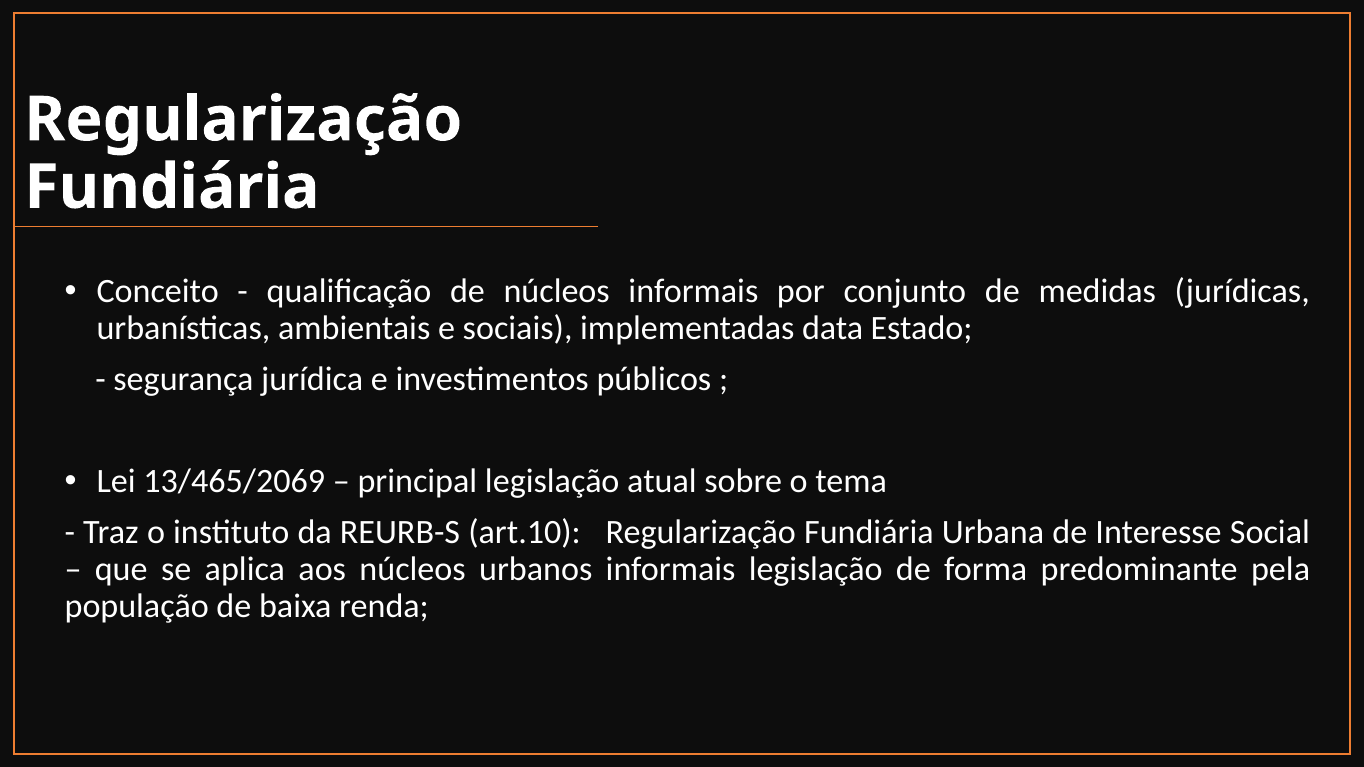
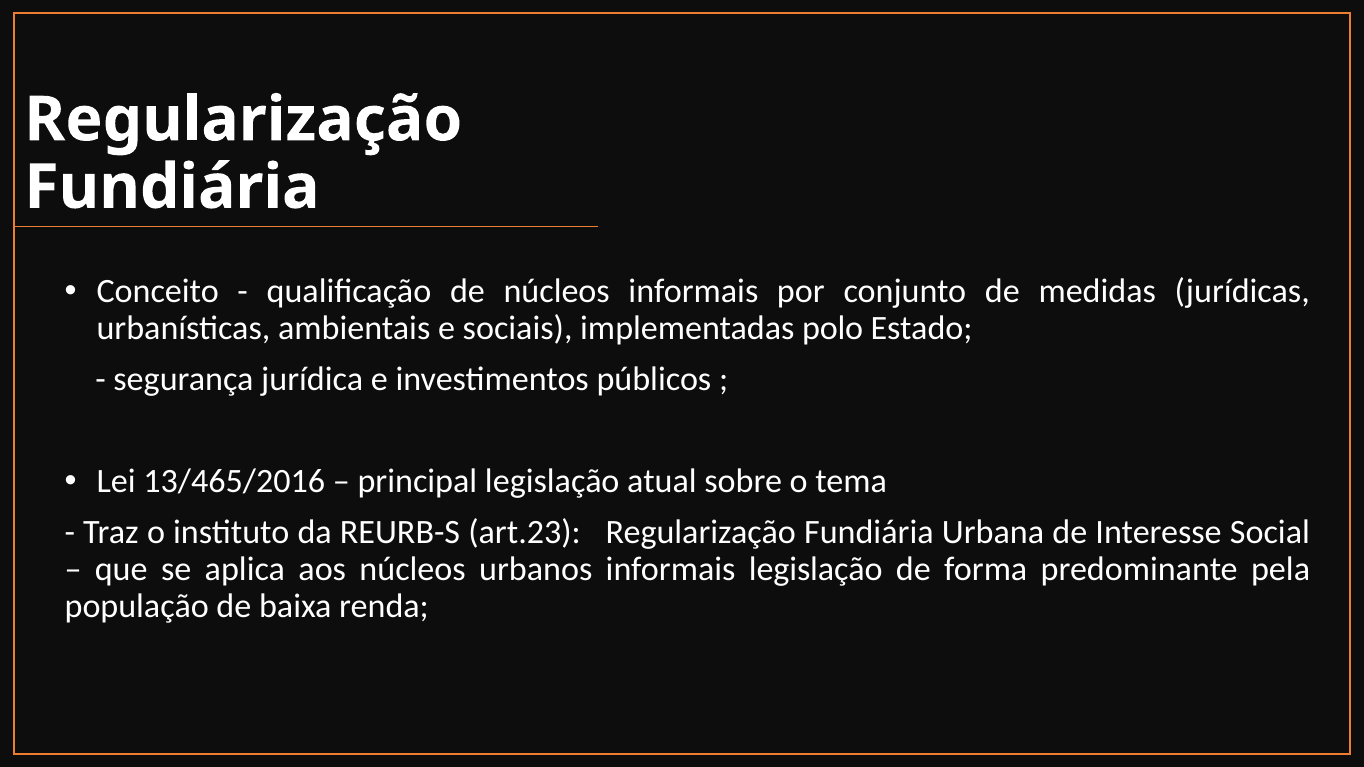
data: data -> polo
13/465/2069: 13/465/2069 -> 13/465/2016
art.10: art.10 -> art.23
